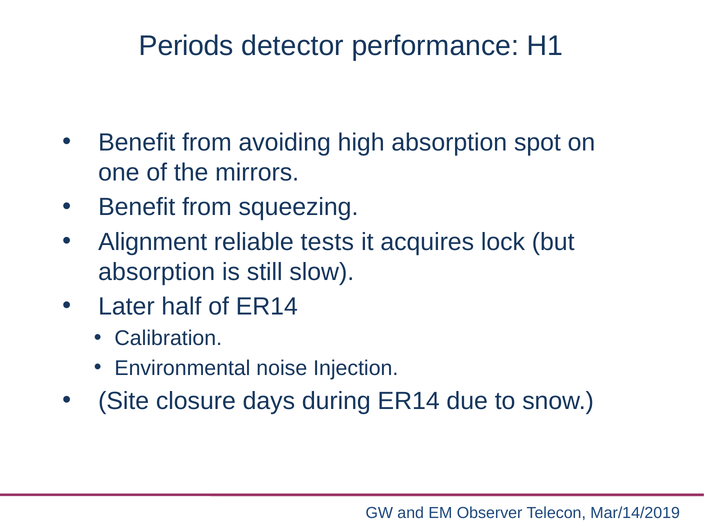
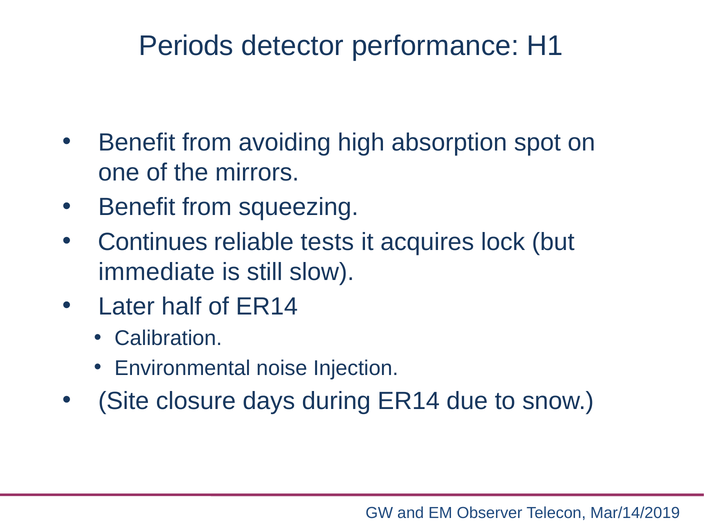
Alignment: Alignment -> Continues
absorption at (157, 272): absorption -> immediate
